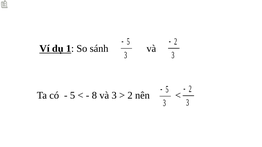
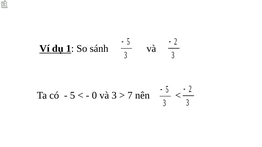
8: 8 -> 0
2 at (130, 96): 2 -> 7
